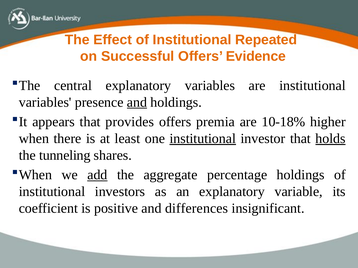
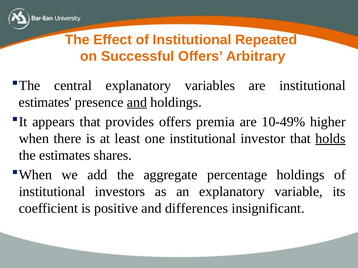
Evidence: Evidence -> Arbitrary
variables at (45, 102): variables -> estimates
10-18%: 10-18% -> 10-49%
institutional at (203, 139) underline: present -> none
the tunneling: tunneling -> estimates
add underline: present -> none
